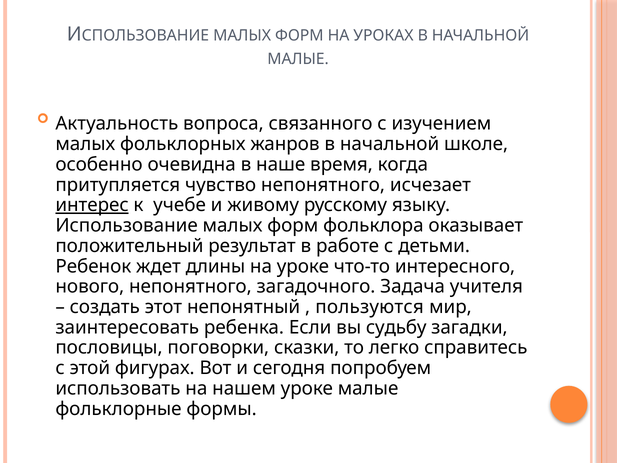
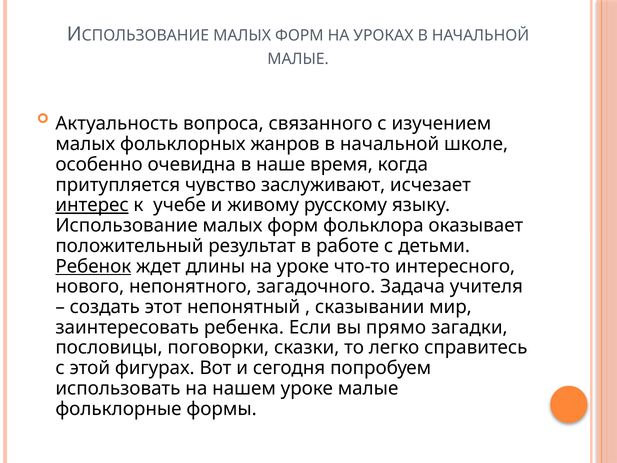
чувство непонятного: непонятного -> заслуживают
Ребенок underline: none -> present
пользуются: пользуются -> сказывании
судьбу: судьбу -> прямо
